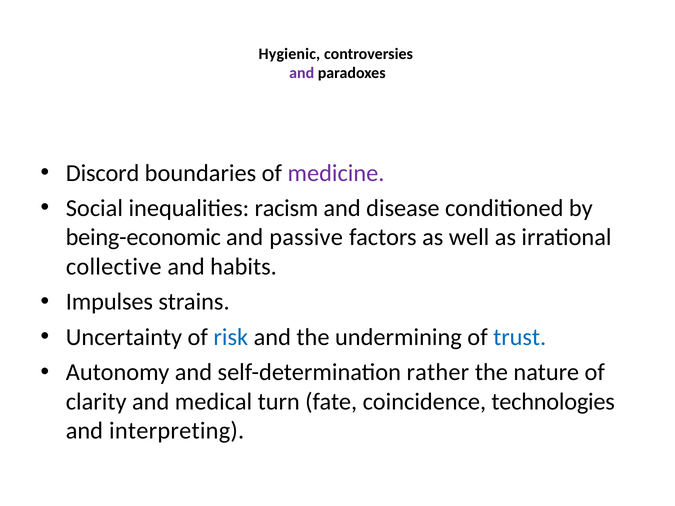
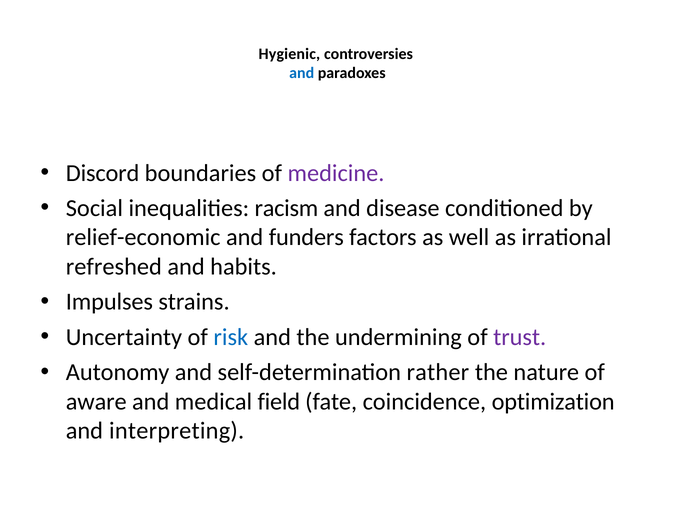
and at (302, 73) colour: purple -> blue
being-economic: being-economic -> relief-economic
passive: passive -> funders
collective: collective -> refreshed
trust colour: blue -> purple
clarity: clarity -> aware
turn: turn -> field
technologies: technologies -> optimization
